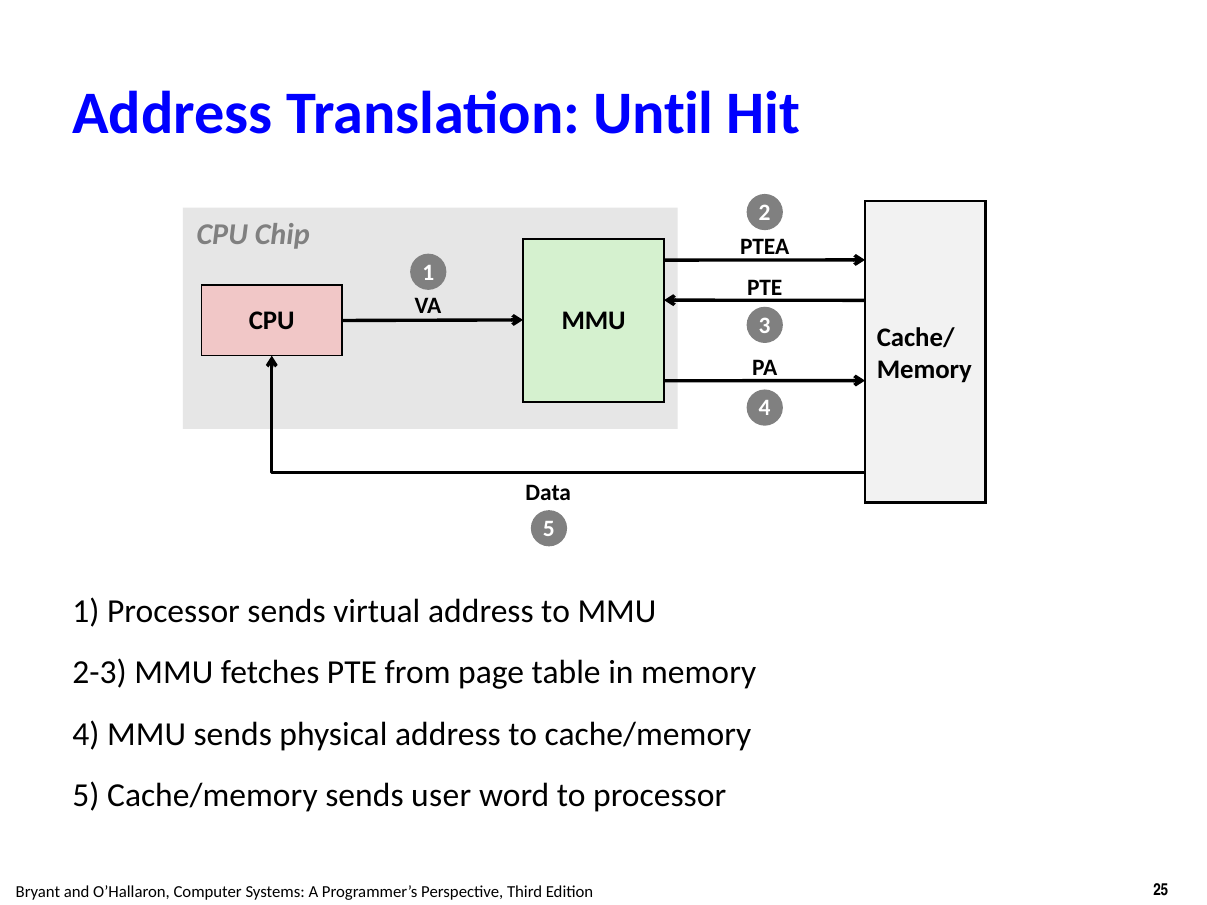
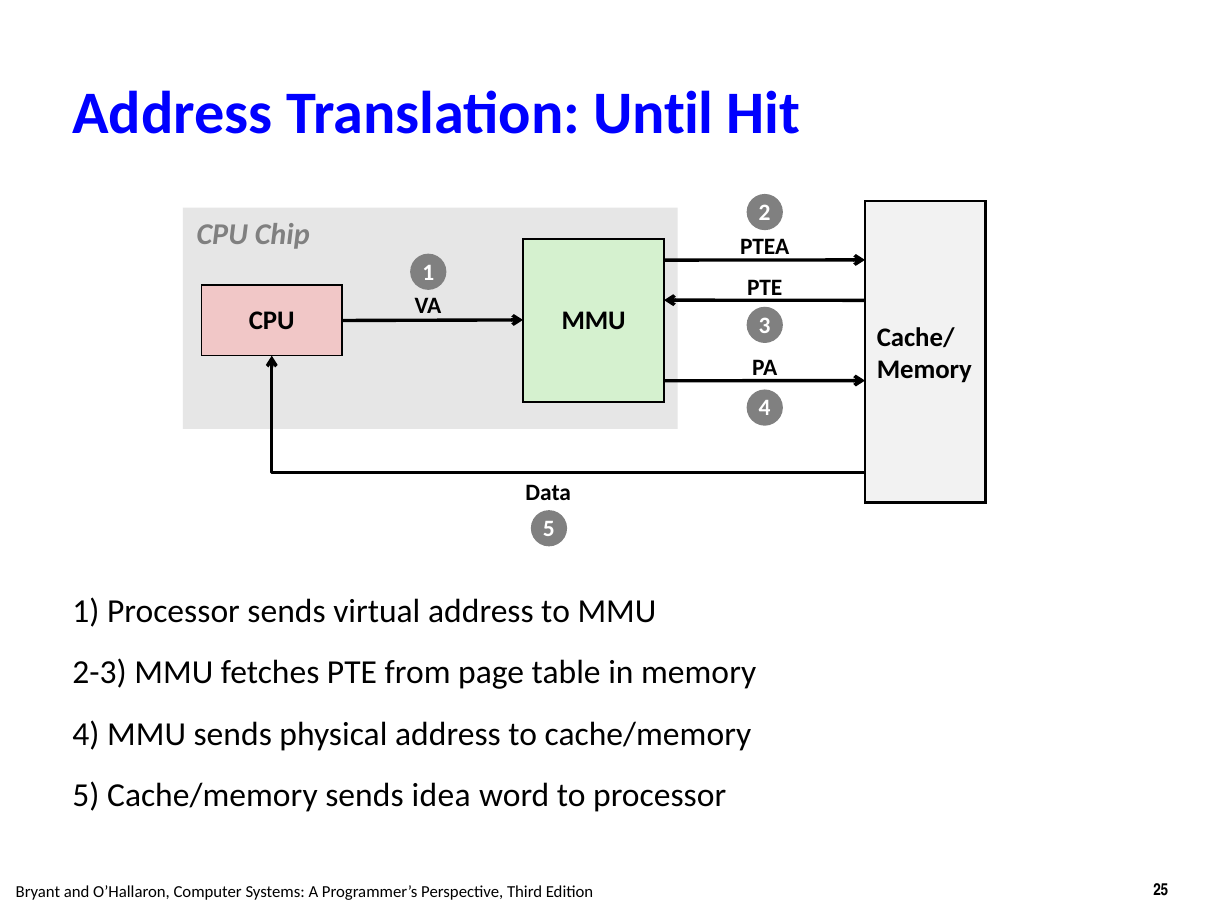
user: user -> idea
